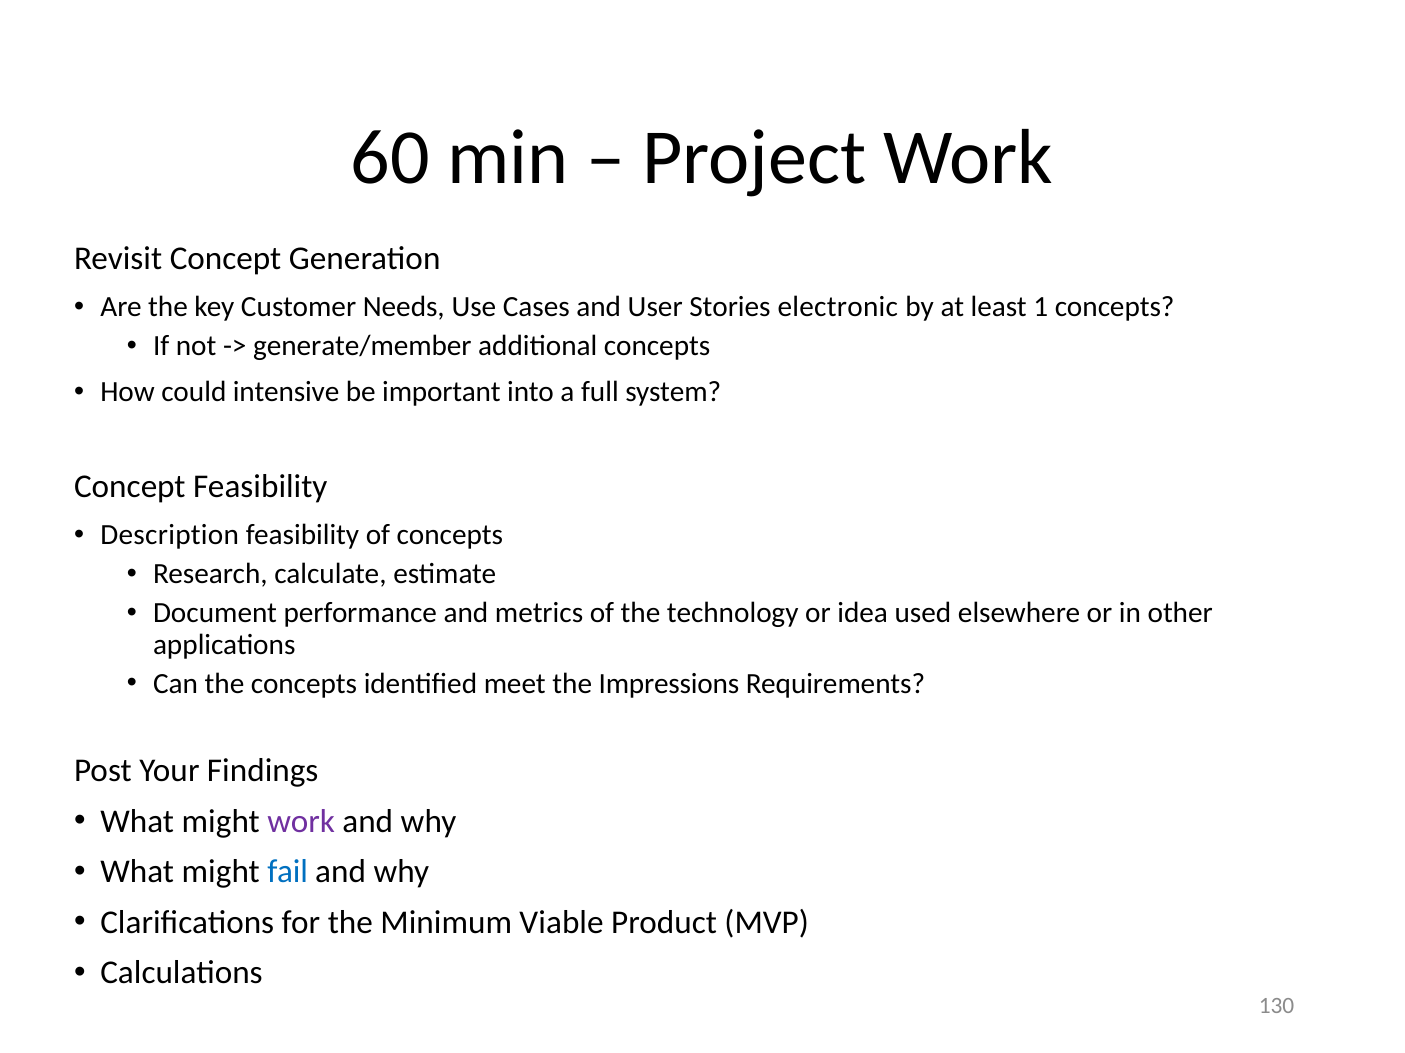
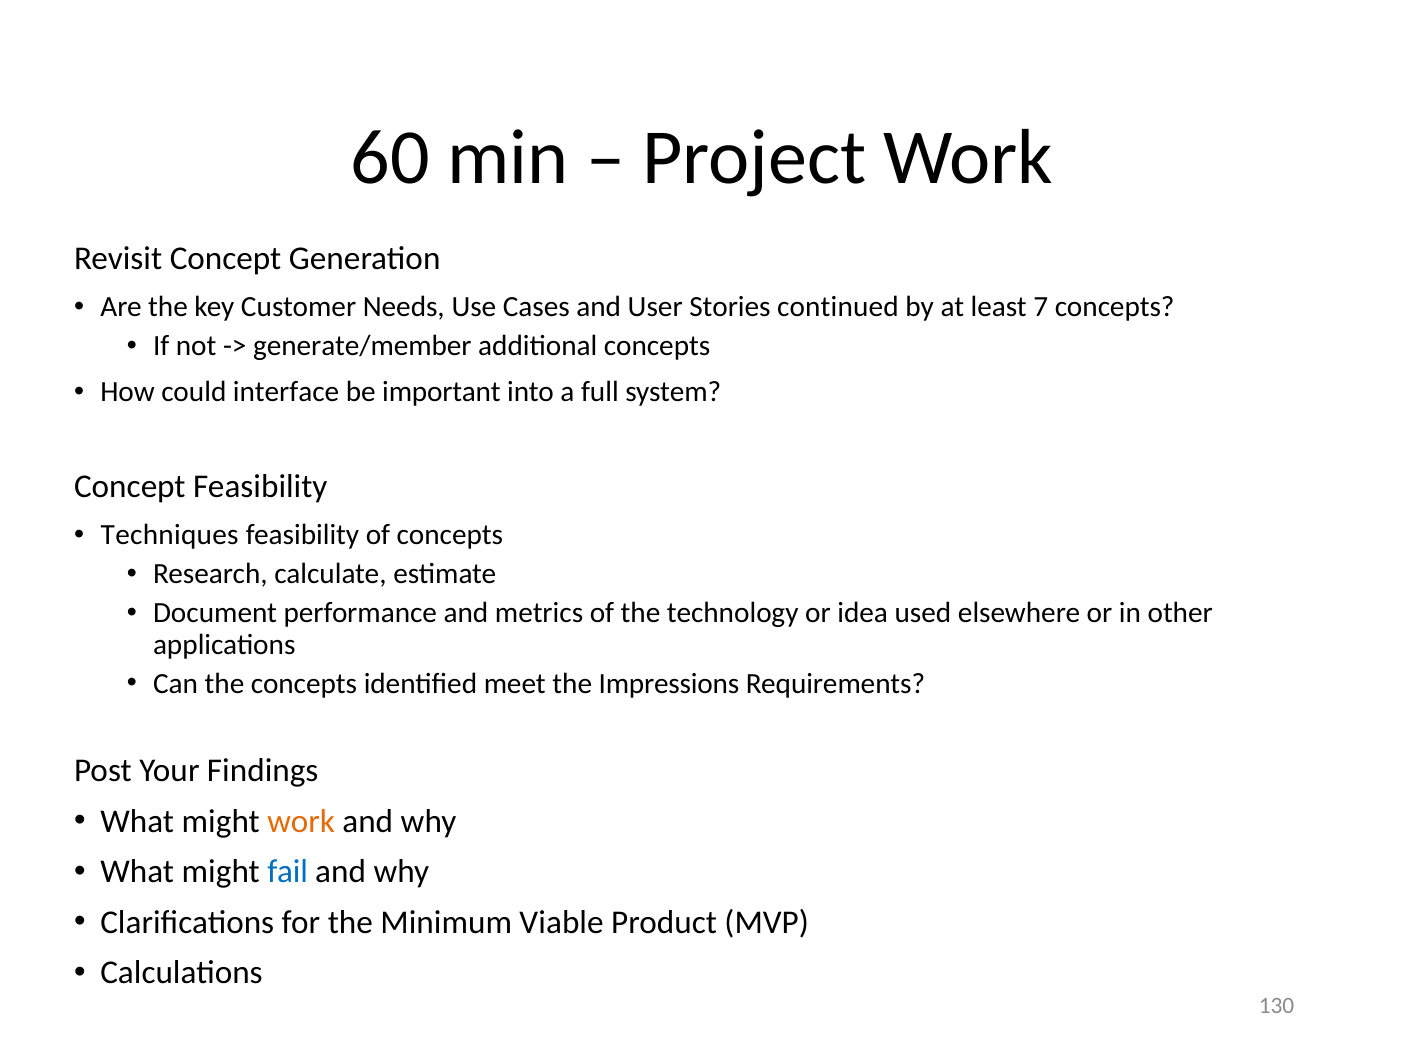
electronic: electronic -> continued
1: 1 -> 7
intensive: intensive -> interface
Description: Description -> Techniques
work at (301, 822) colour: purple -> orange
